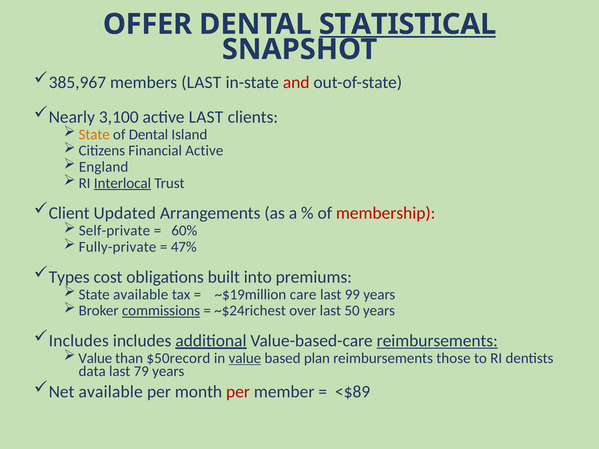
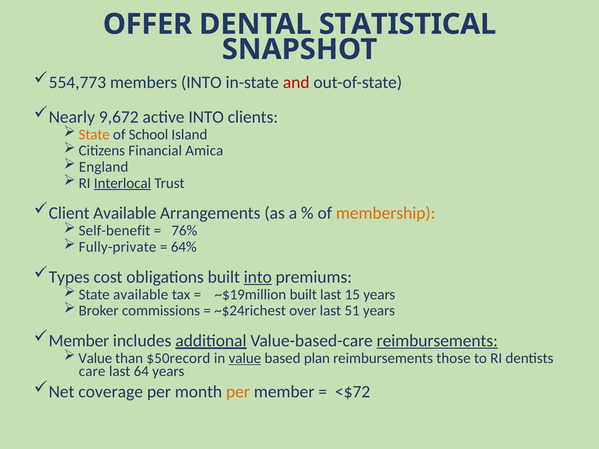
STATISTICAL underline: present -> none
385,967: 385,967 -> 554,773
members LAST: LAST -> INTO
3,100: 3,100 -> 9,672
active LAST: LAST -> INTO
of Dental: Dental -> School
Financial Active: Active -> Amica
Client Updated: Updated -> Available
membership colour: red -> orange
Self-private: Self-private -> Self-benefit
60%: 60% -> 76%
47%: 47% -> 64%
into at (258, 277) underline: none -> present
~$19million care: care -> built
99: 99 -> 15
commissions underline: present -> none
50: 50 -> 51
Includes at (79, 341): Includes -> Member
data: data -> care
79: 79 -> 64
Net available: available -> coverage
per at (238, 392) colour: red -> orange
<$89: <$89 -> <$72
